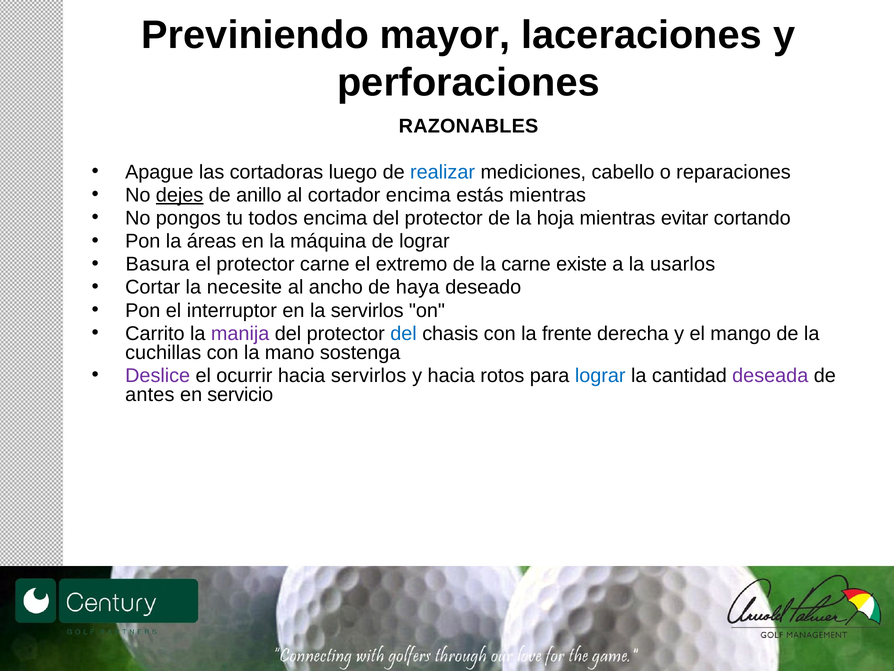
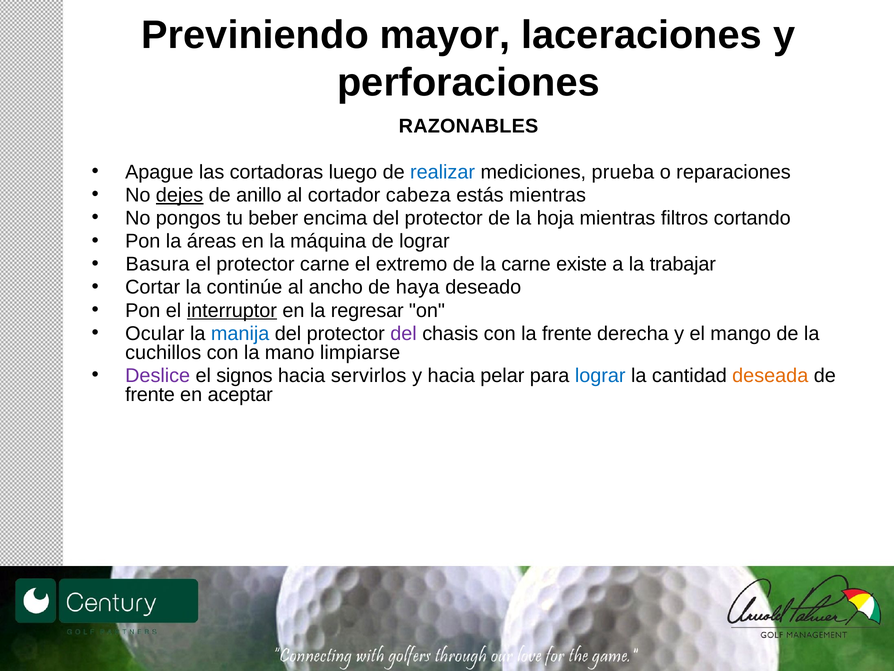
cabello: cabello -> prueba
cortador encima: encima -> cabeza
todos: todos -> beber
evitar: evitar -> filtros
usarlos: usarlos -> trabajar
necesite: necesite -> continúe
interruptor underline: none -> present
la servirlos: servirlos -> regresar
Carrito: Carrito -> Ocular
manija colour: purple -> blue
del at (404, 333) colour: blue -> purple
cuchillas: cuchillas -> cuchillos
sostenga: sostenga -> limpiarse
ocurrir: ocurrir -> signos
rotos: rotos -> pelar
deseada colour: purple -> orange
antes at (150, 395): antes -> frente
servicio: servicio -> aceptar
